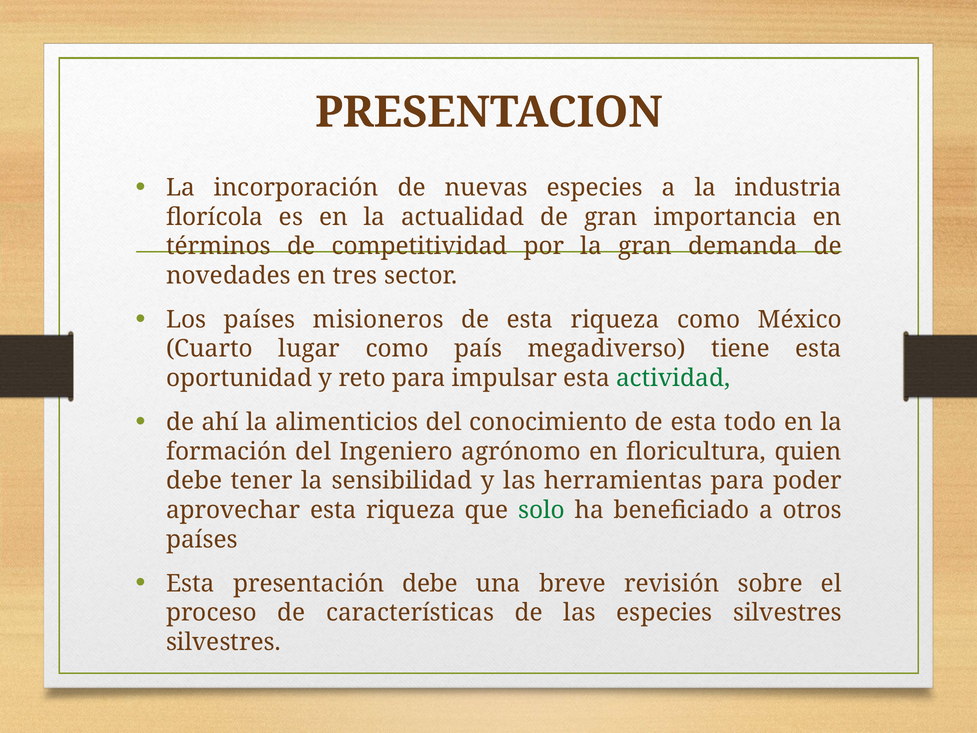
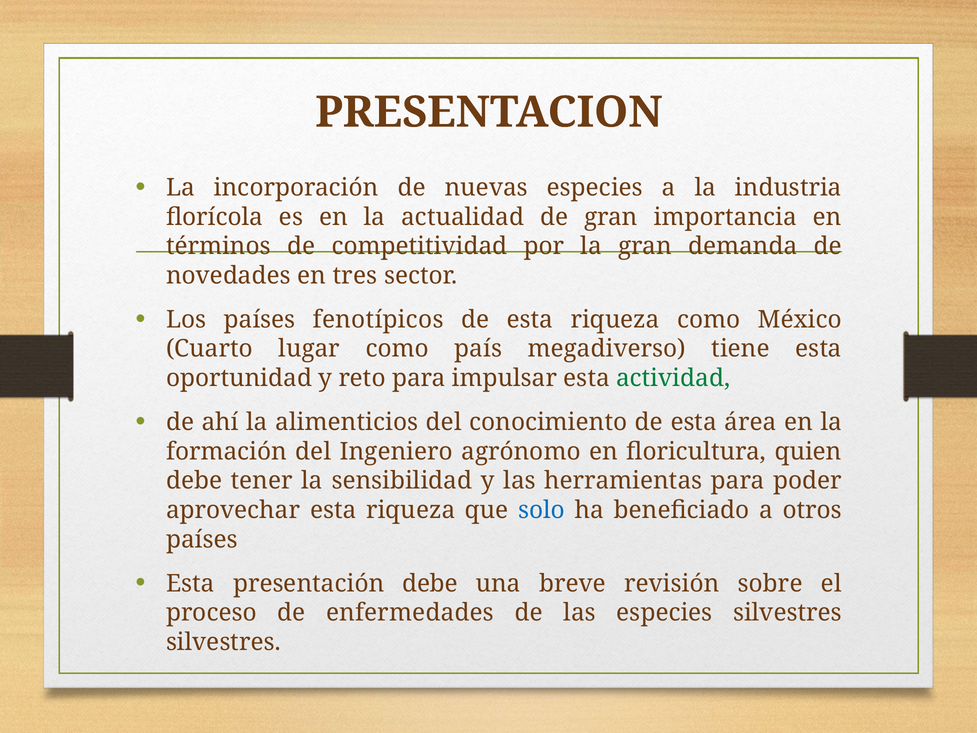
misioneros: misioneros -> fenotípicos
todo: todo -> área
solo colour: green -> blue
características: características -> enfermedades
